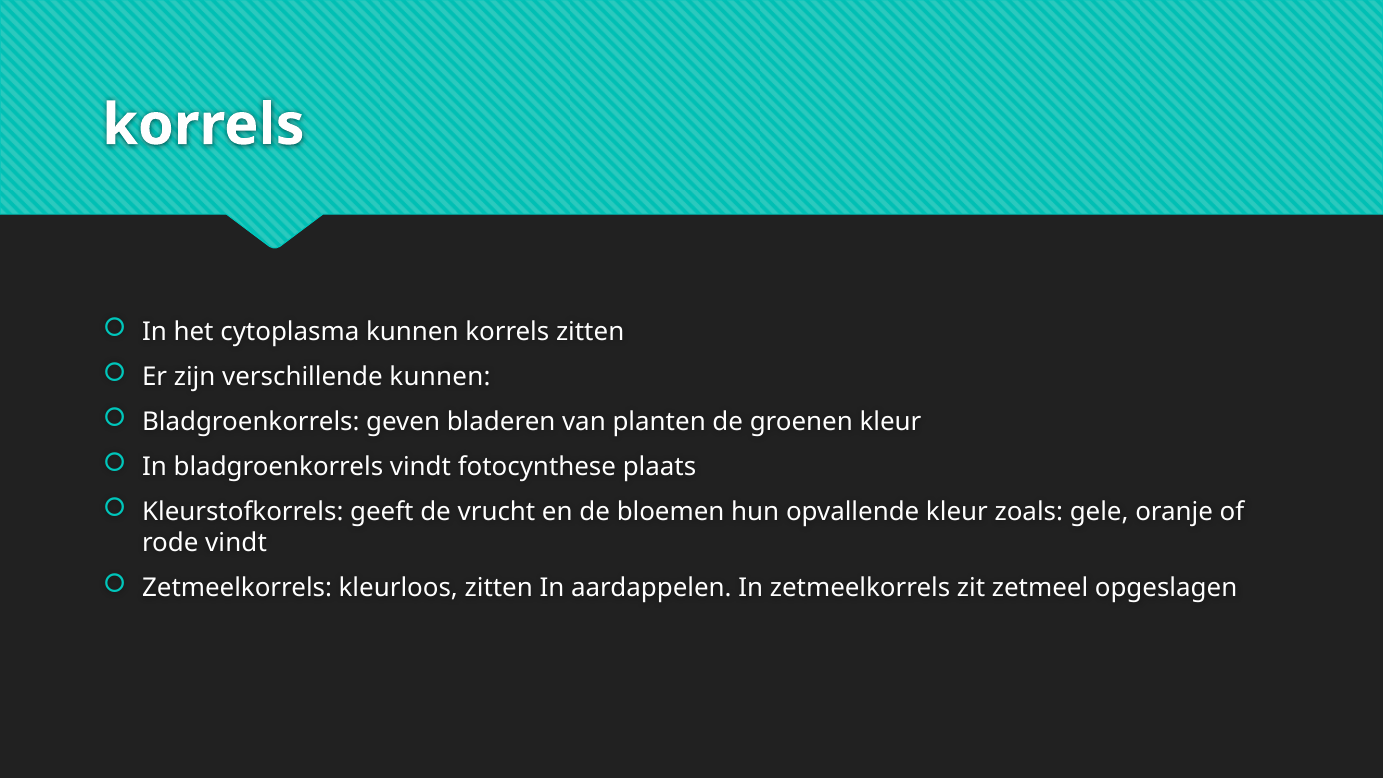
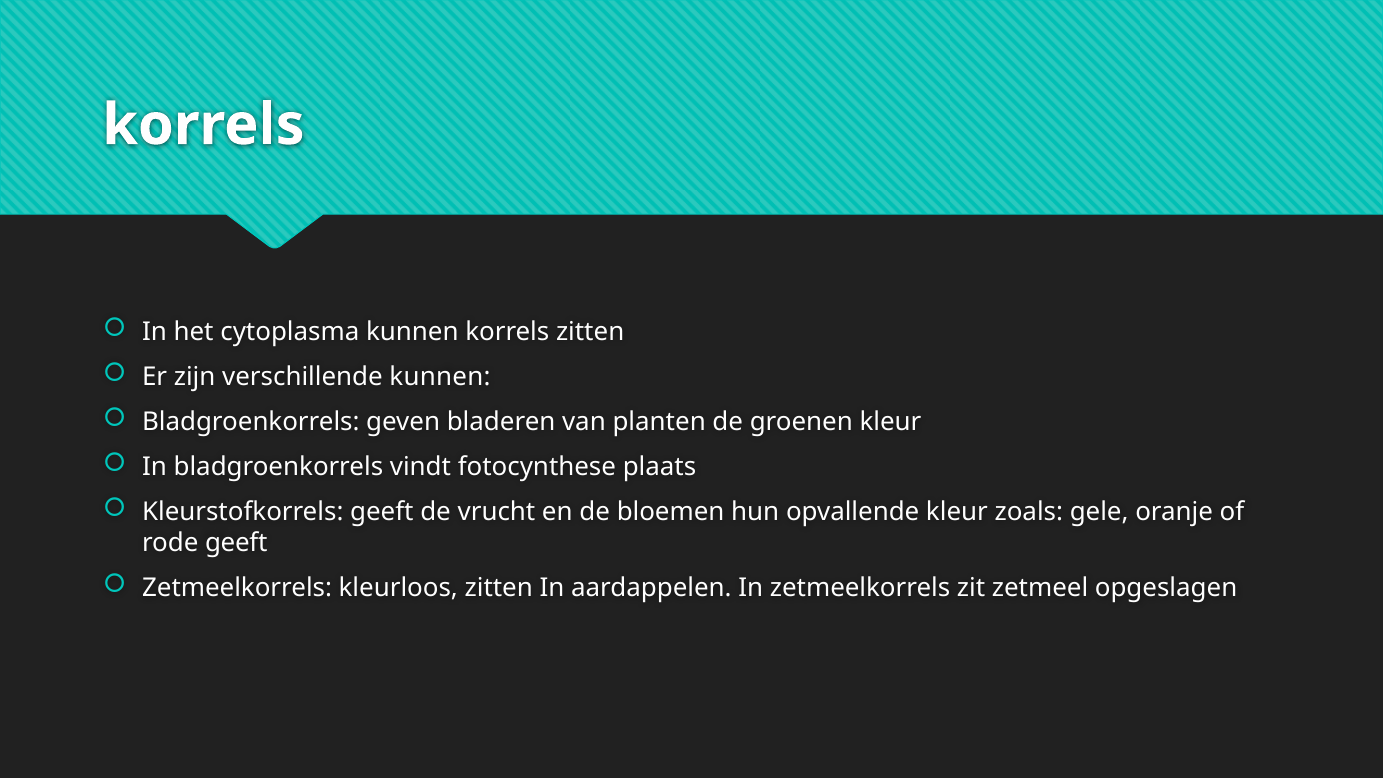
rode vindt: vindt -> geeft
